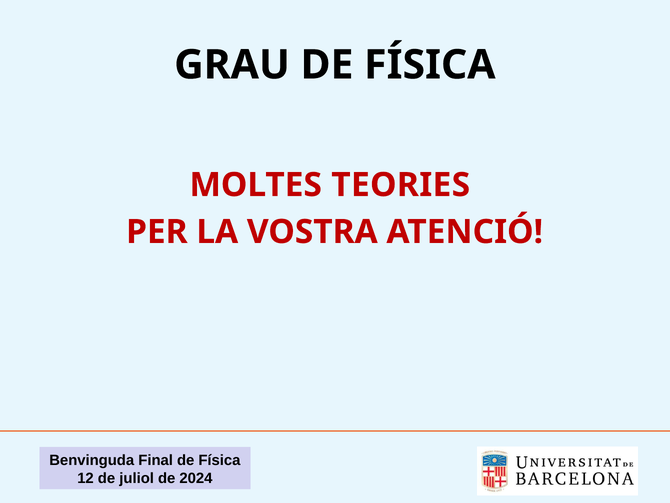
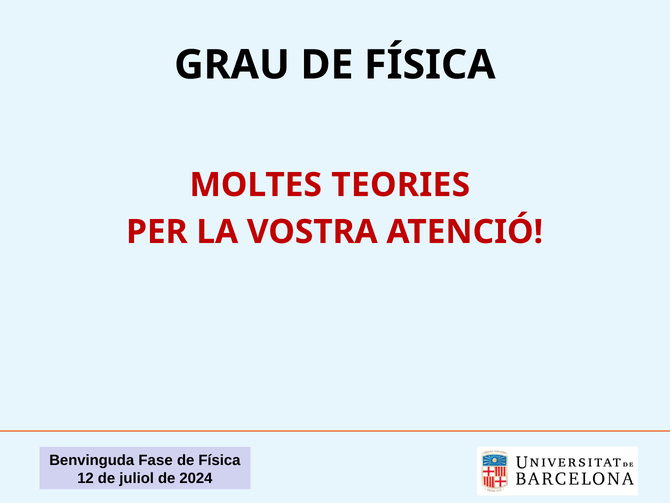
Final: Final -> Fase
